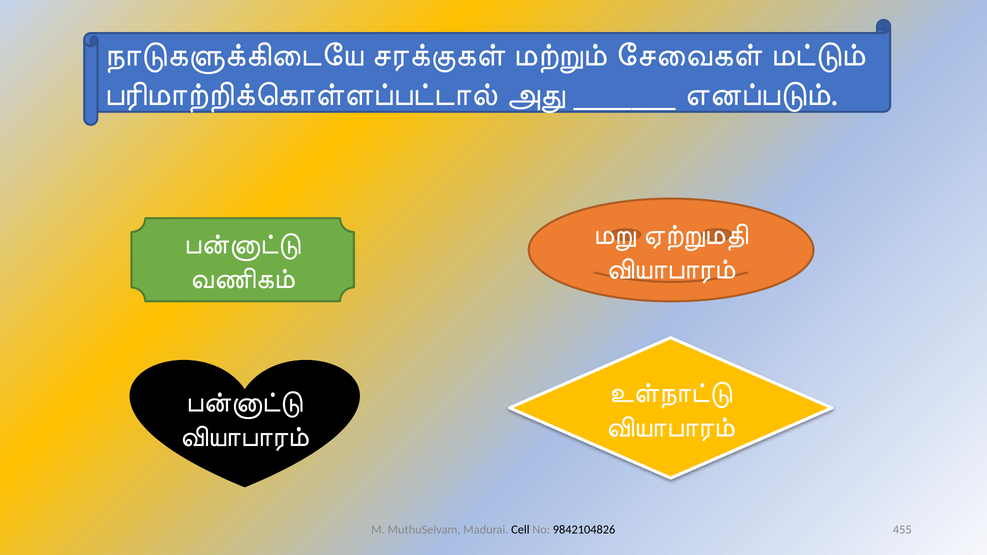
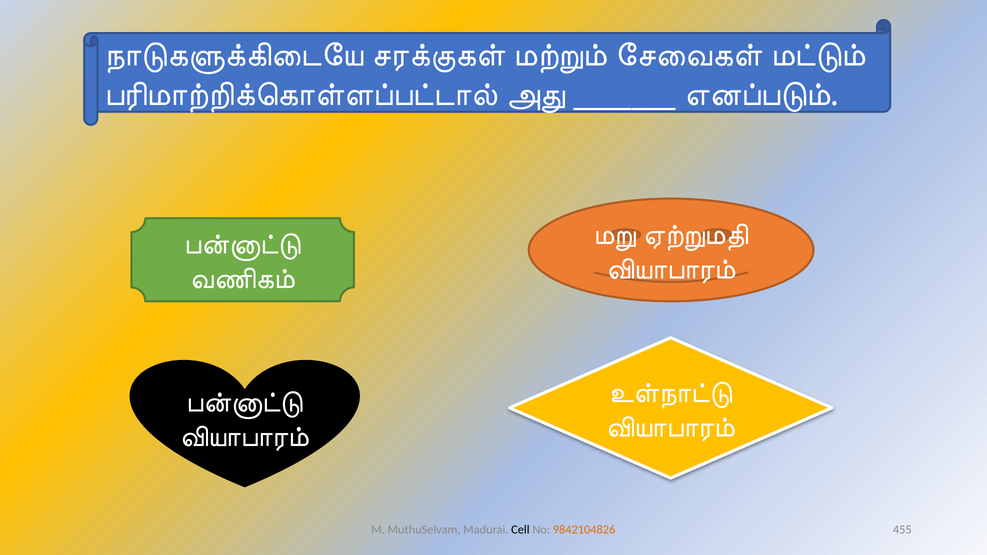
9842104826 colour: black -> orange
